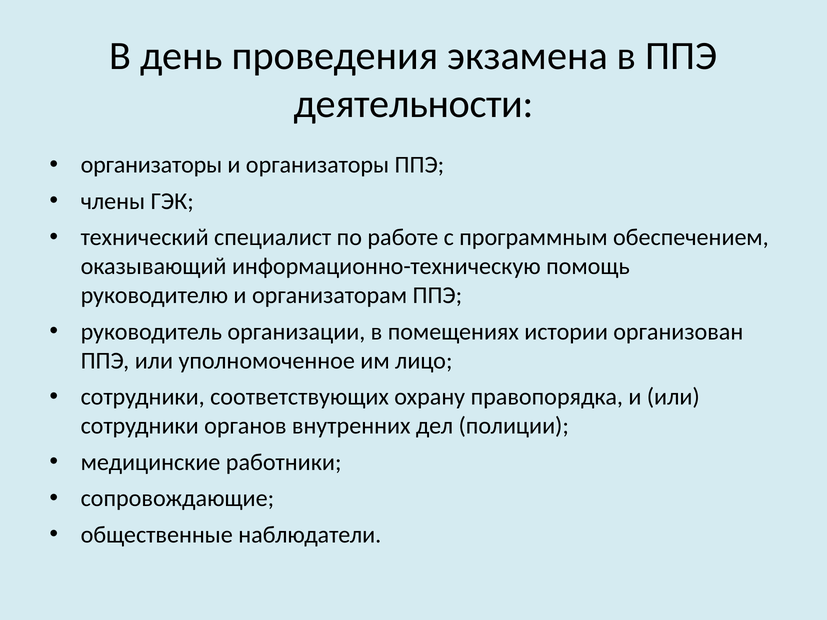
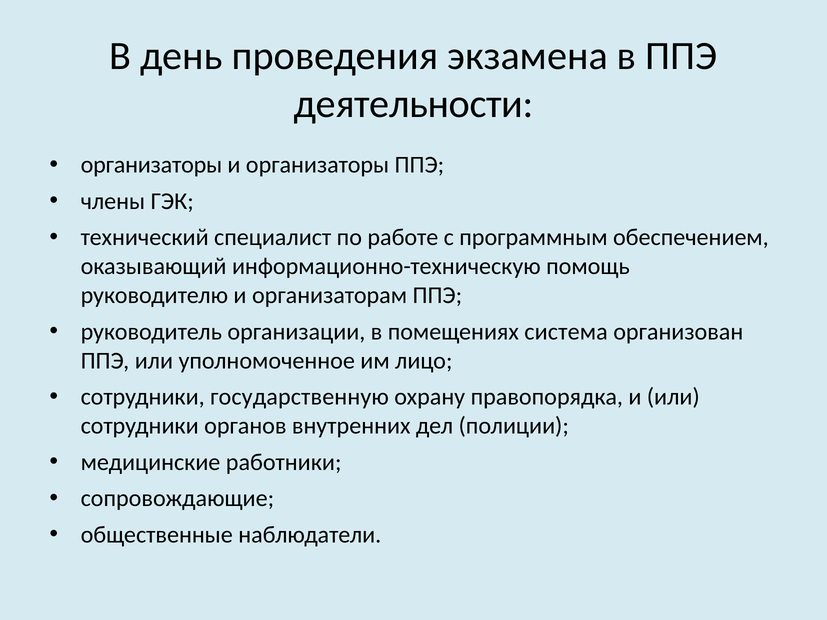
истории: истории -> система
соответствующих: соответствующих -> государственную
